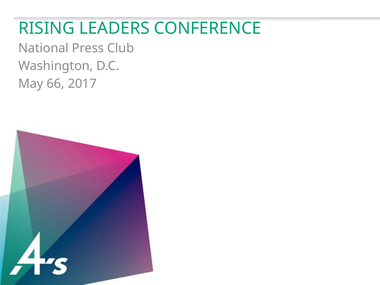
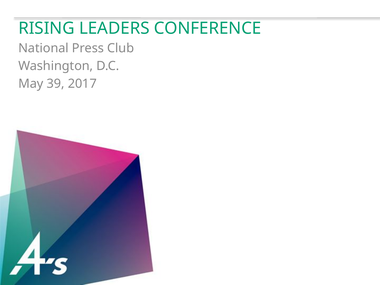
66: 66 -> 39
